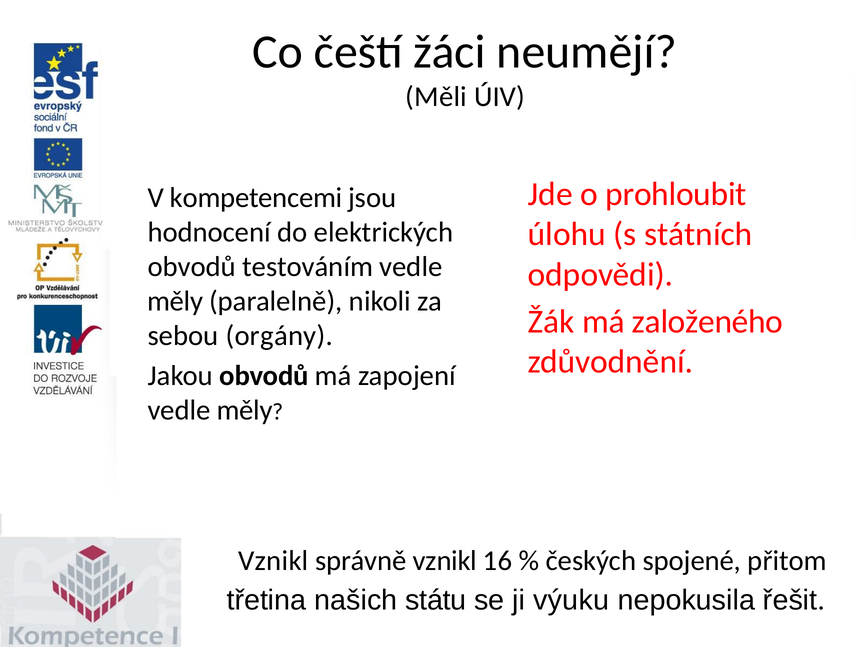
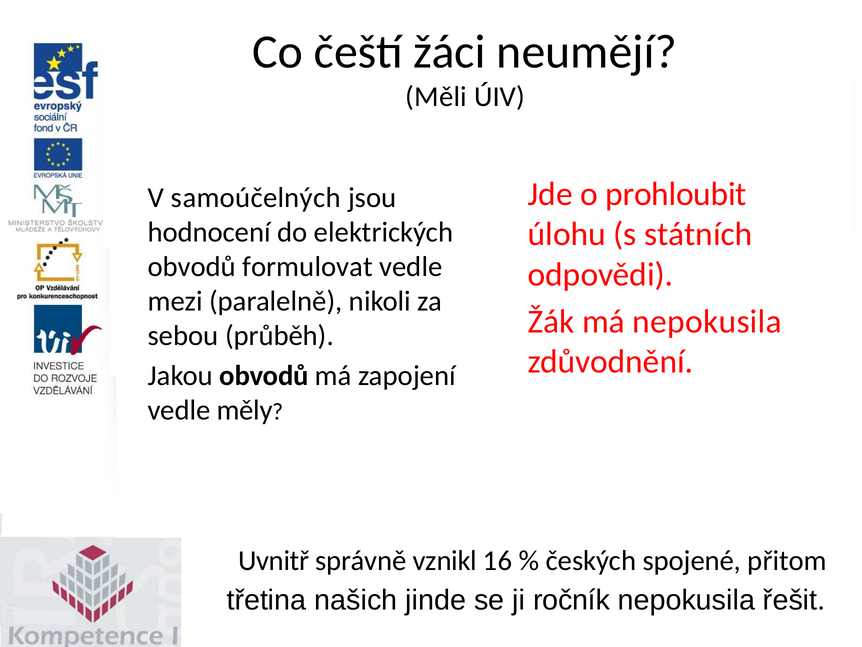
kompetencemi: kompetencemi -> samoúčelných
testováním: testováním -> formulovat
měly at (175, 301): měly -> mezi
má založeného: založeného -> nepokusila
orgány: orgány -> průběh
Vznikl at (273, 561): Vznikl -> Uvnitř
státu: státu -> jinde
výuku: výuku -> ročník
